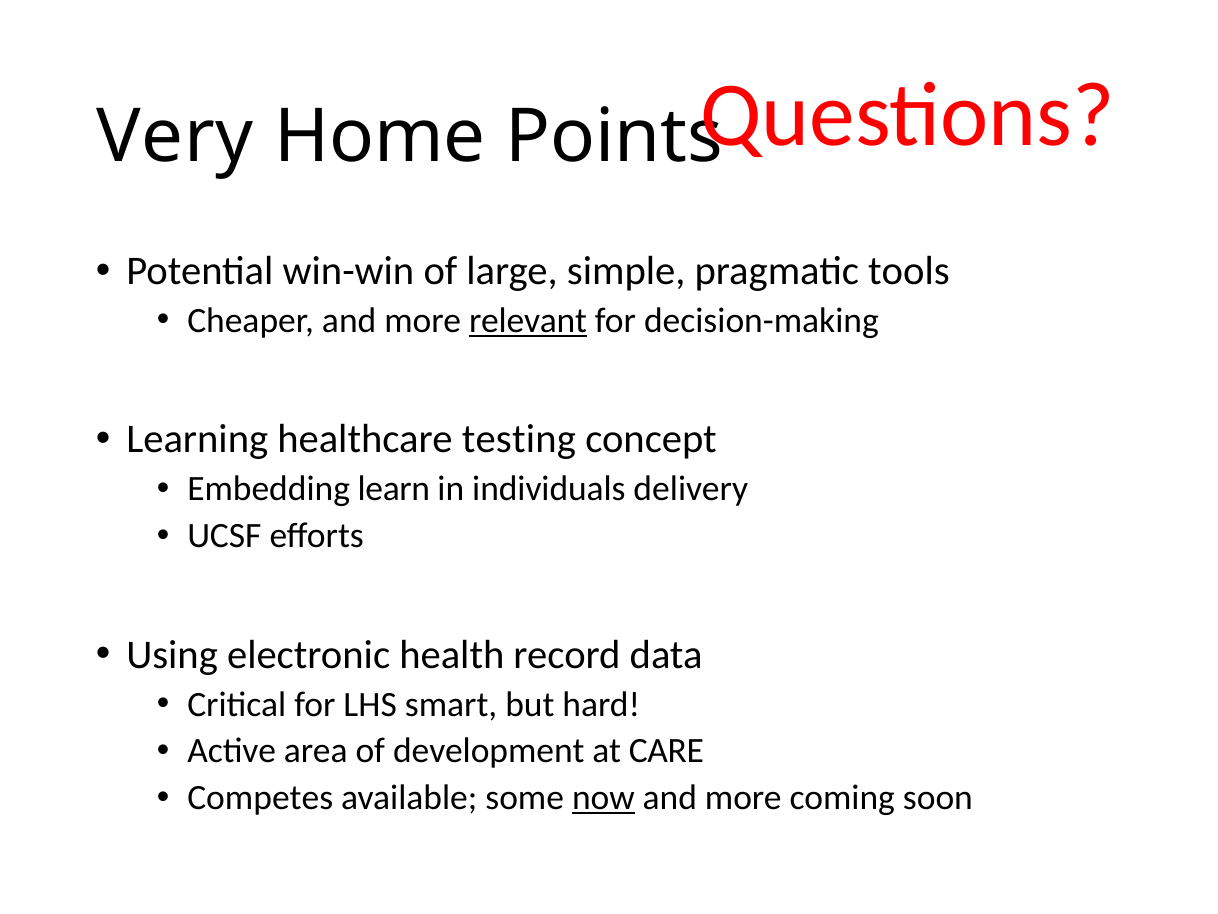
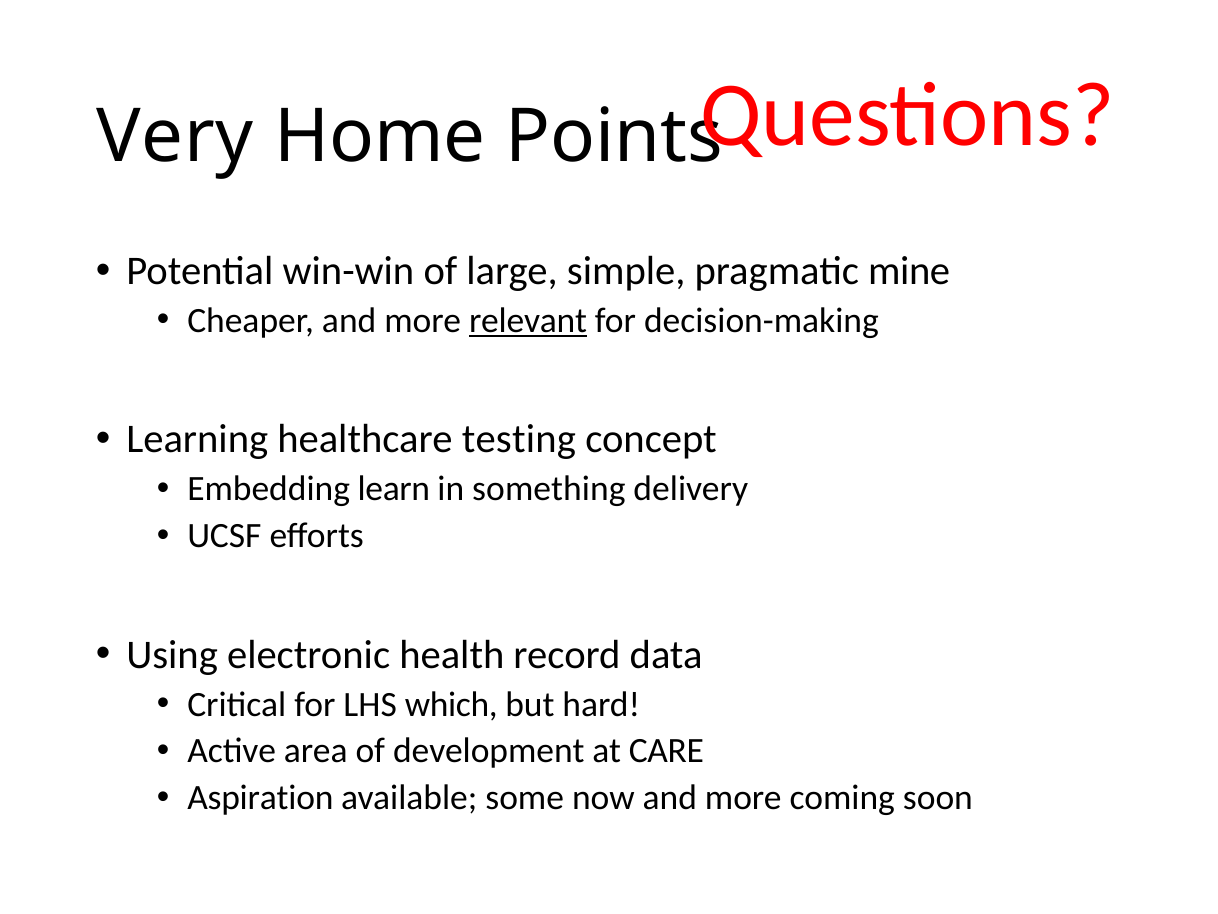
tools: tools -> mine
individuals: individuals -> something
smart: smart -> which
Competes: Competes -> Aspiration
now underline: present -> none
